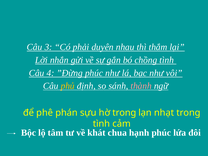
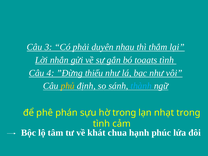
chồng: chồng -> toaats
”Đừng phúc: phúc -> thiếu
thành colour: pink -> light blue
